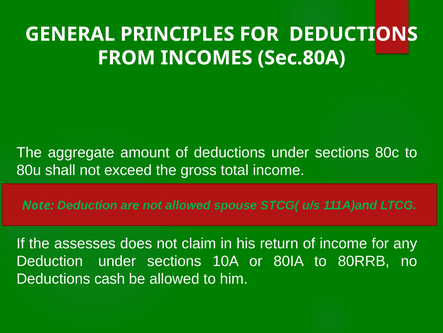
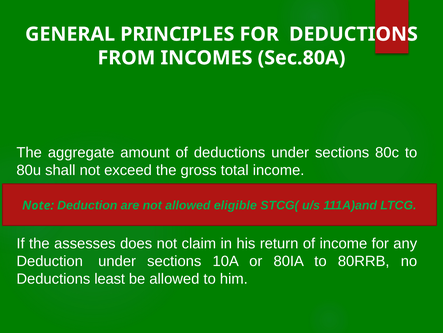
spouse: spouse -> eligible
cash: cash -> least
